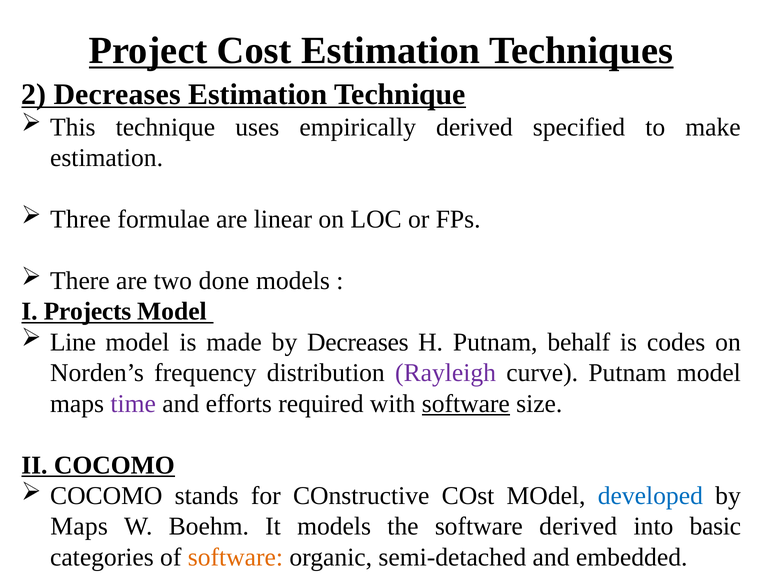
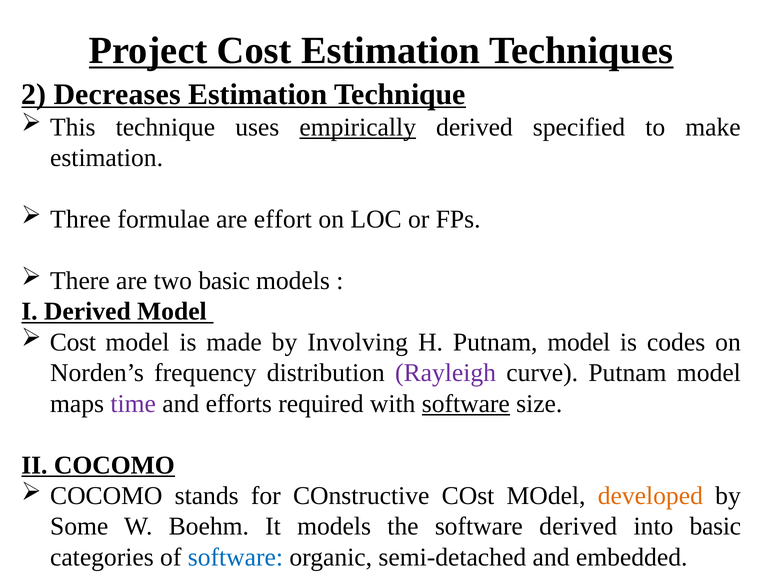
empirically underline: none -> present
linear: linear -> effort
two done: done -> basic
I Projects: Projects -> Derived
Line at (73, 342): Line -> Cost
by Decreases: Decreases -> Involving
H Putnam behalf: behalf -> model
developed colour: blue -> orange
Maps at (79, 527): Maps -> Some
software at (235, 557) colour: orange -> blue
